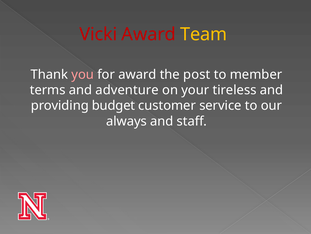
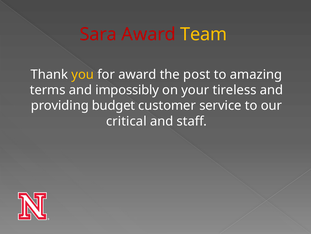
Vicki: Vicki -> Sara
you colour: pink -> yellow
member: member -> amazing
adventure: adventure -> impossibly
always: always -> critical
